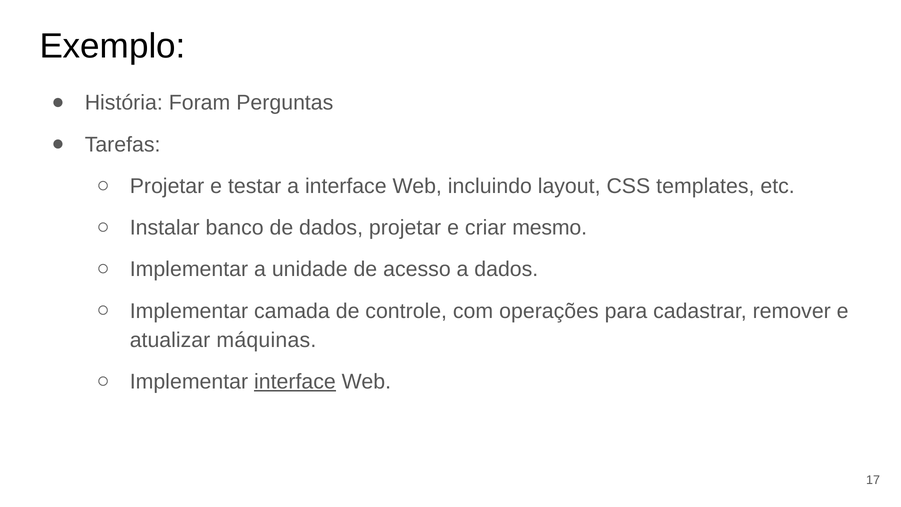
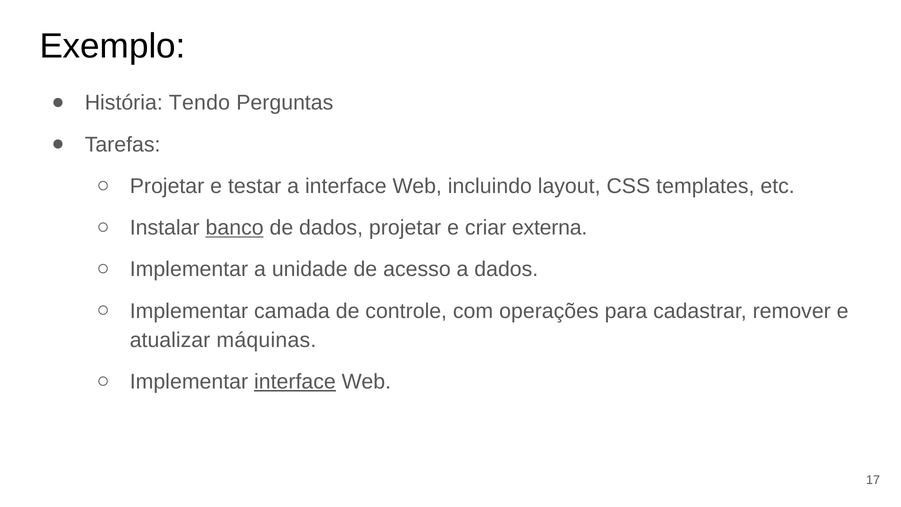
Foram: Foram -> Tendo
banco underline: none -> present
mesmo: mesmo -> externa
